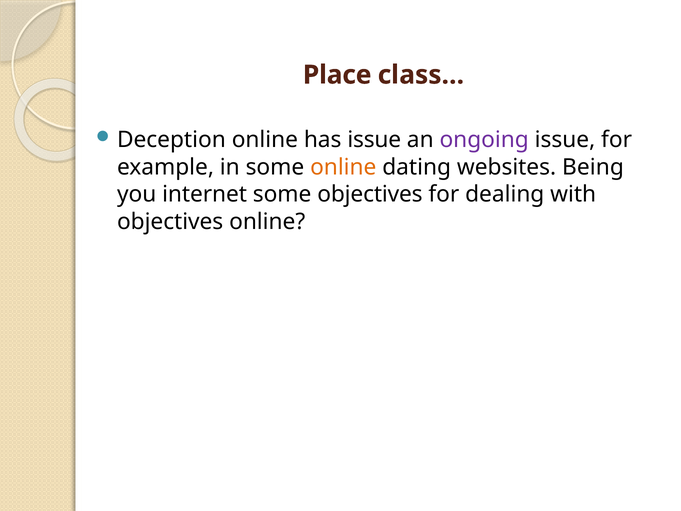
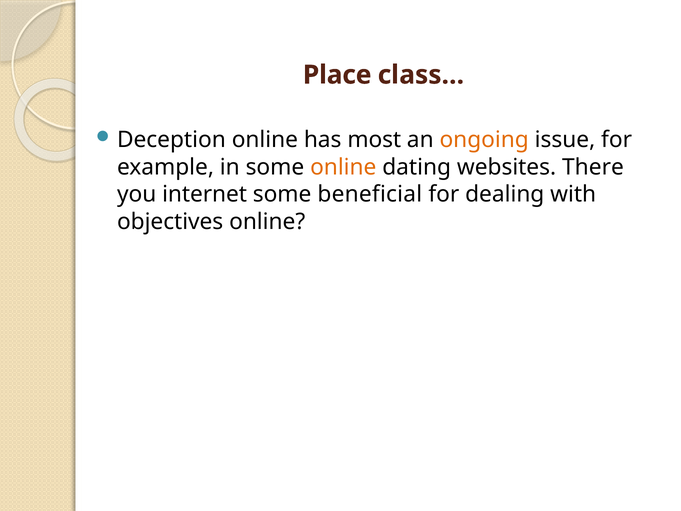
has issue: issue -> most
ongoing colour: purple -> orange
Being: Being -> There
some objectives: objectives -> beneficial
